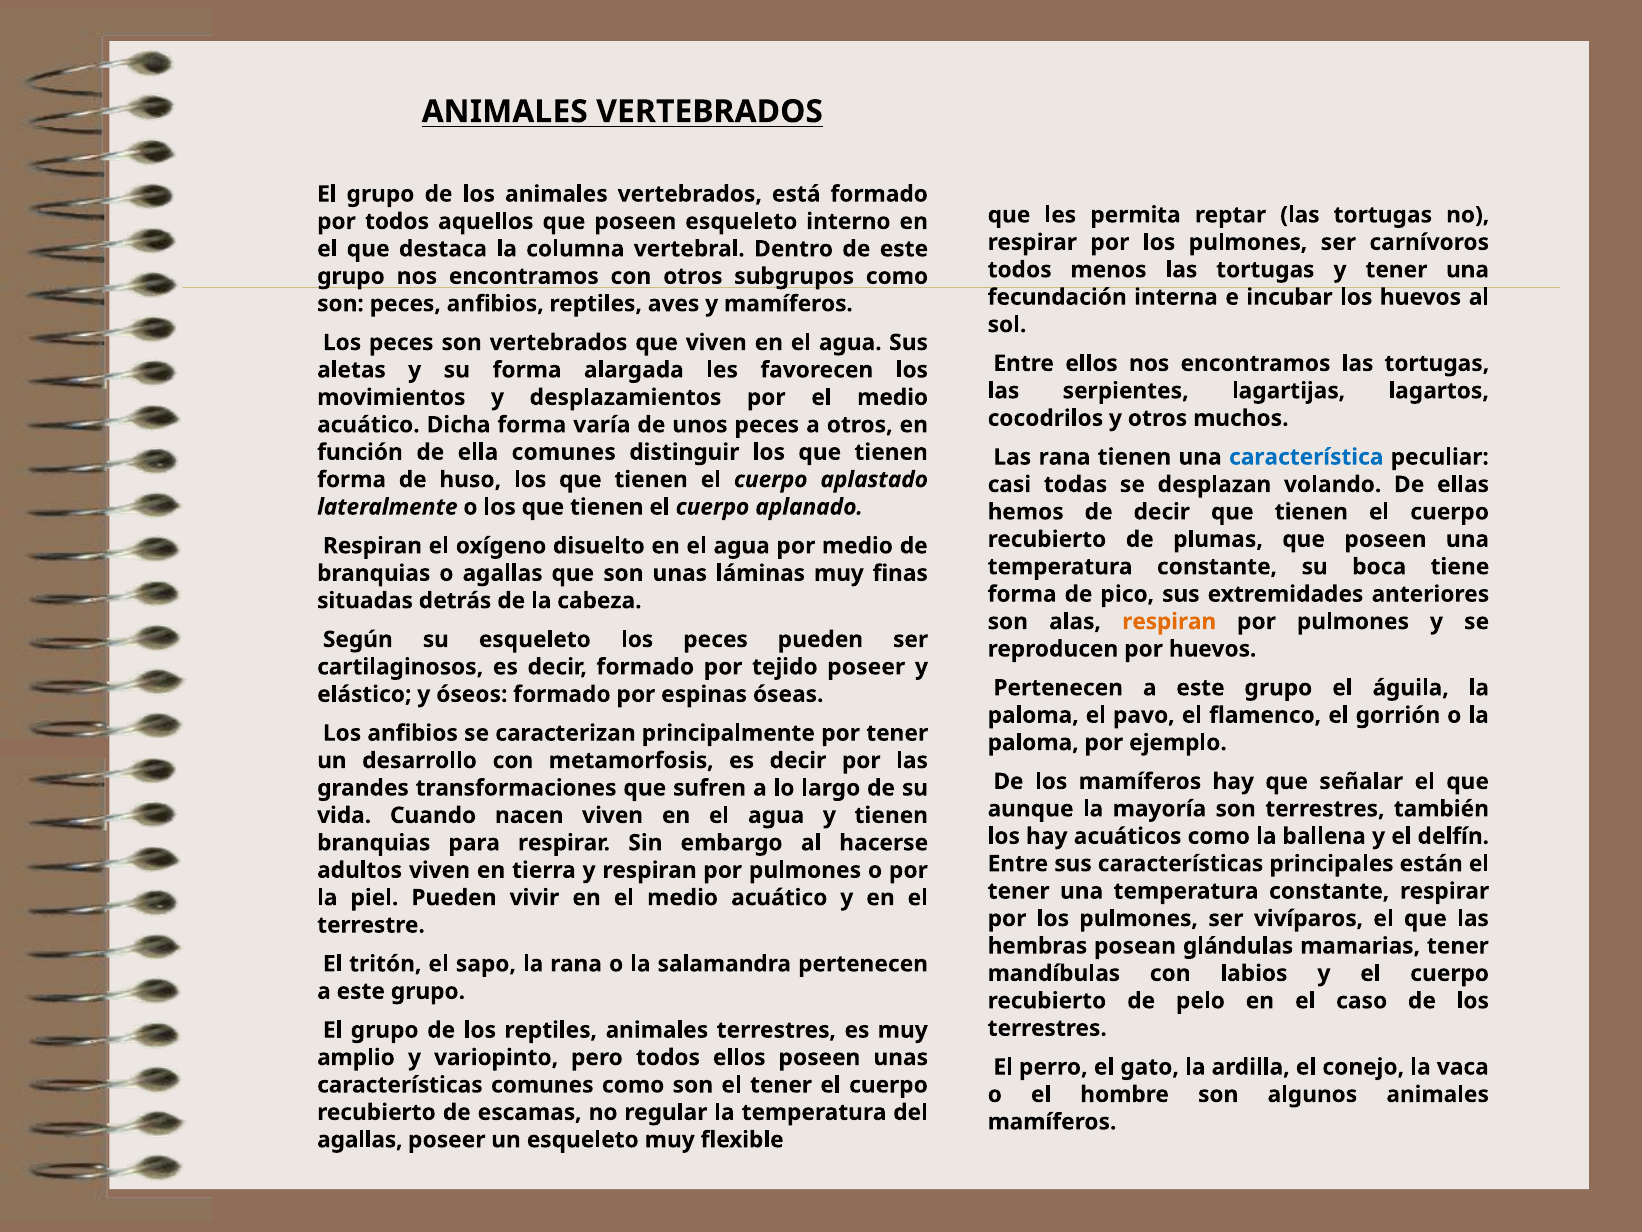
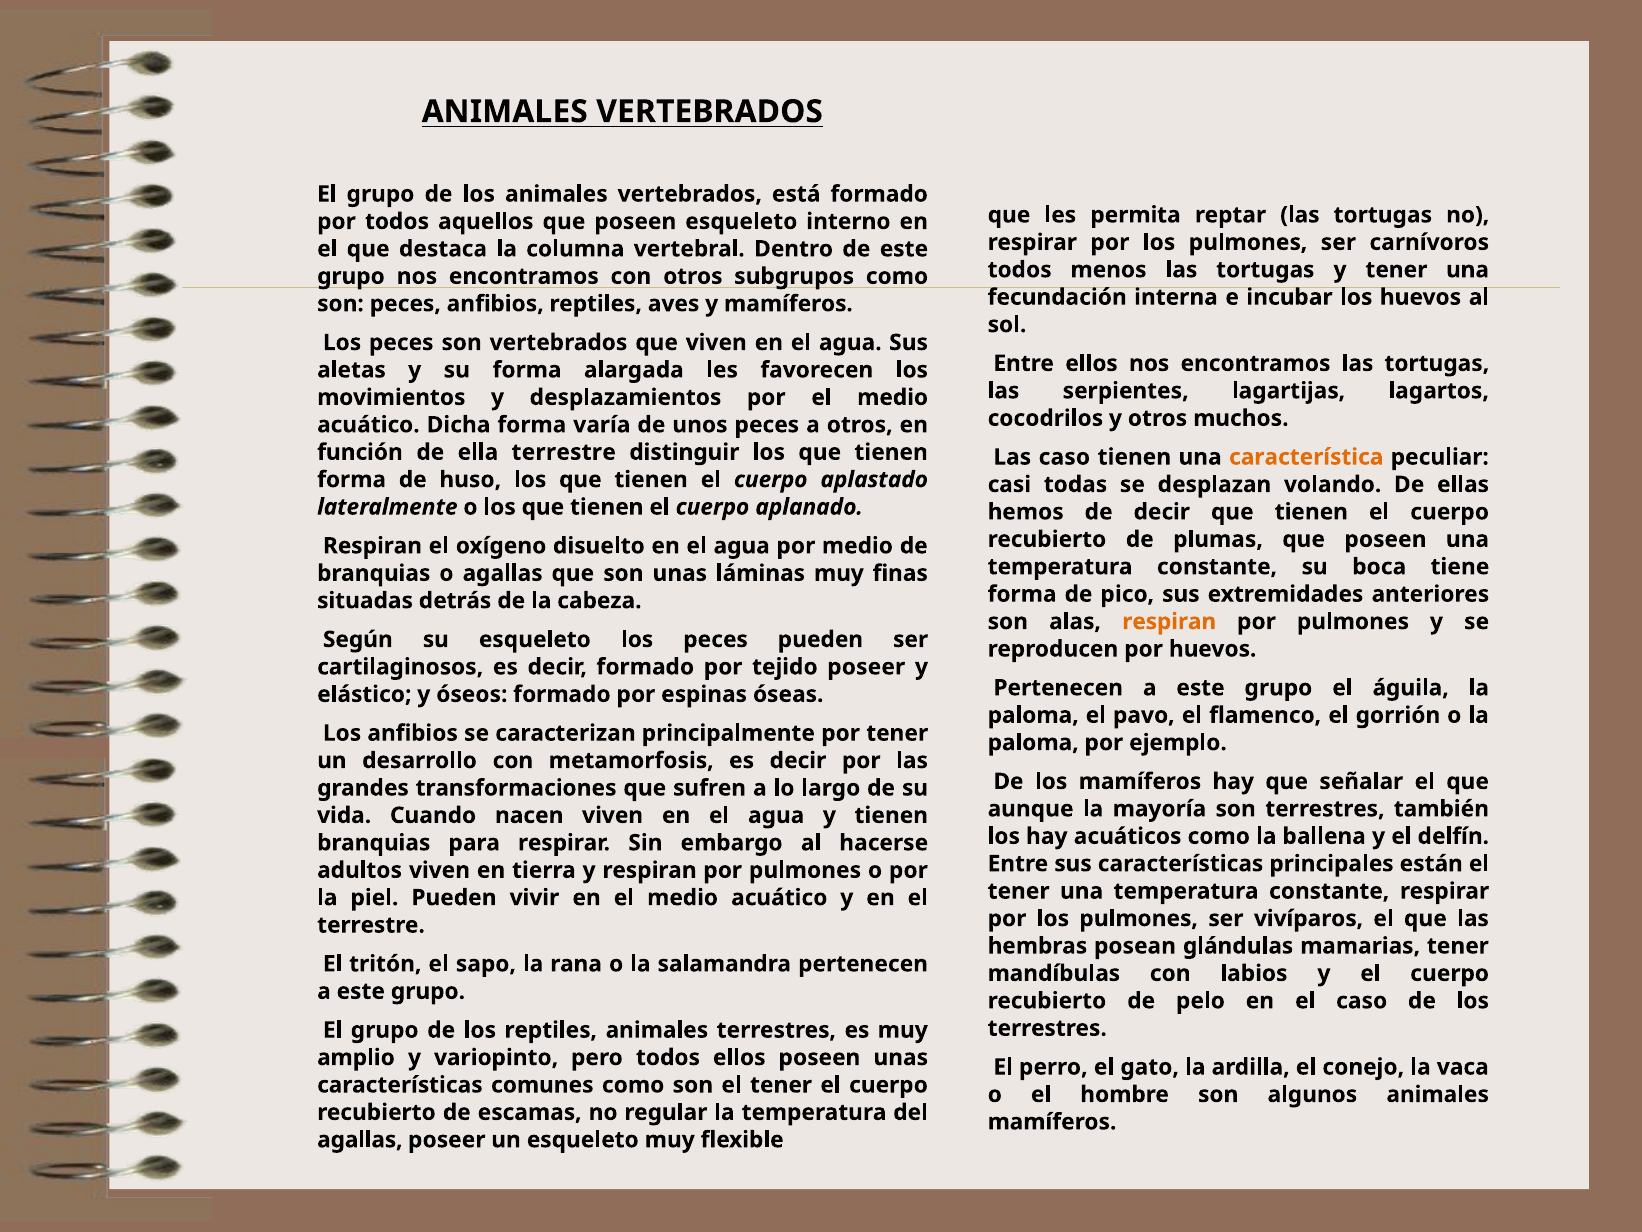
ella comunes: comunes -> terrestre
Las rana: rana -> caso
característica colour: blue -> orange
